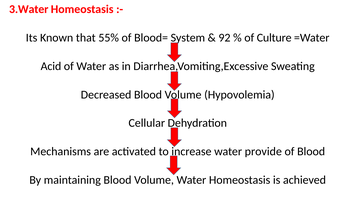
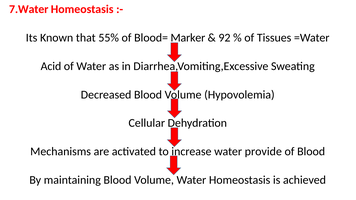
3.Water: 3.Water -> 7.Water
System: System -> Marker
Culture: Culture -> Tissues
